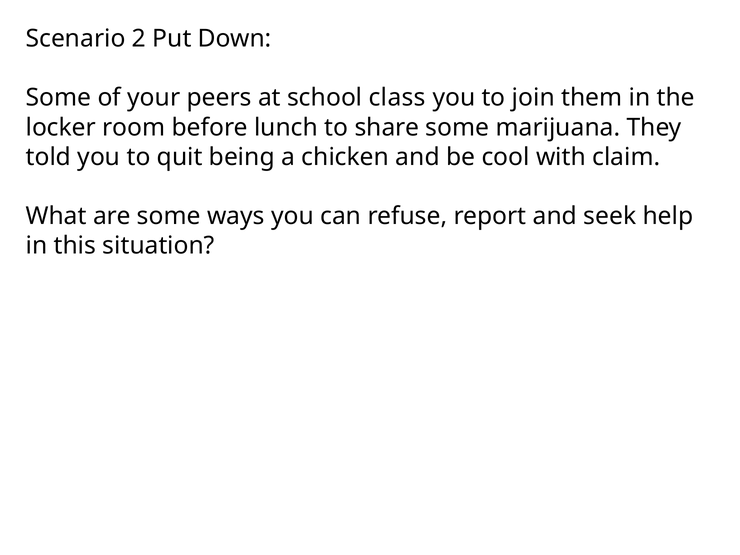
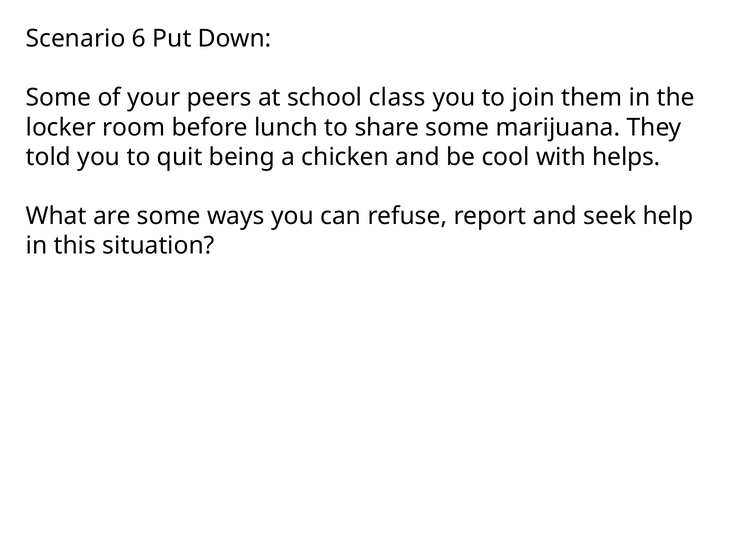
2: 2 -> 6
claim: claim -> helps
